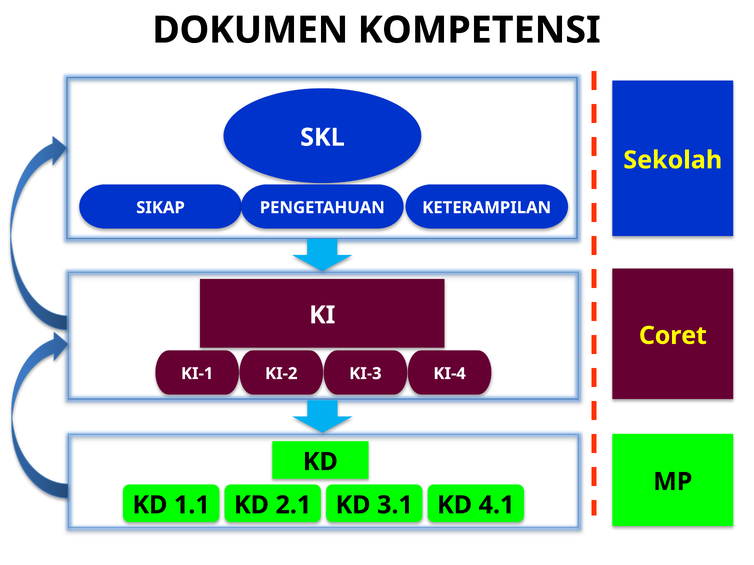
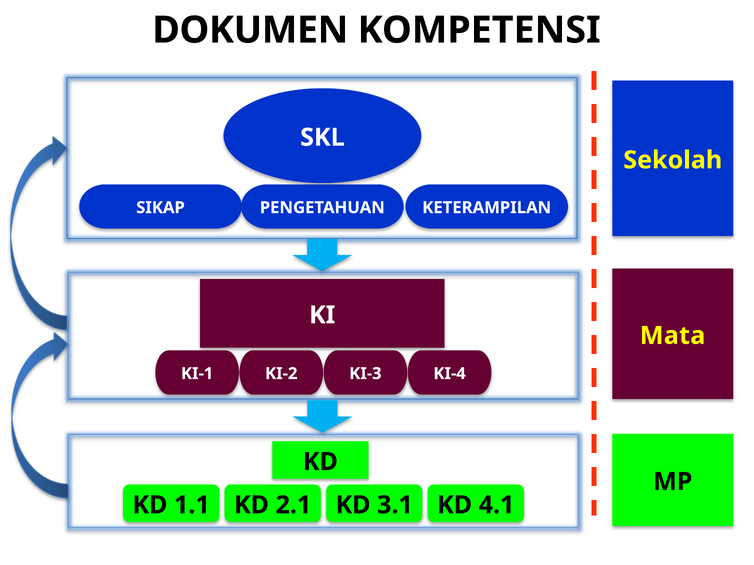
Coret: Coret -> Mata
